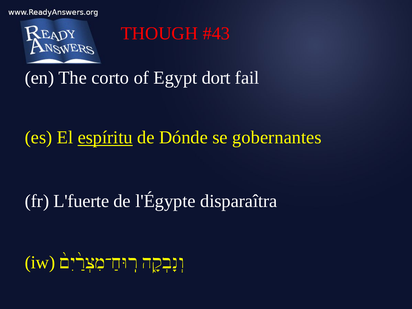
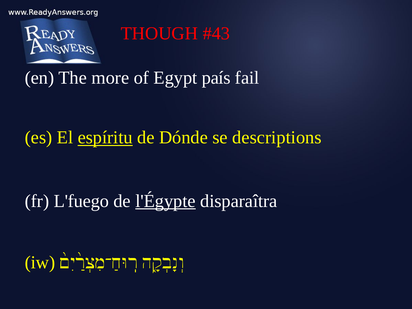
corto: corto -> more
dort: dort -> país
gobernantes: gobernantes -> descriptions
L'fuerte: L'fuerte -> L'fuego
l'Égypte underline: none -> present
